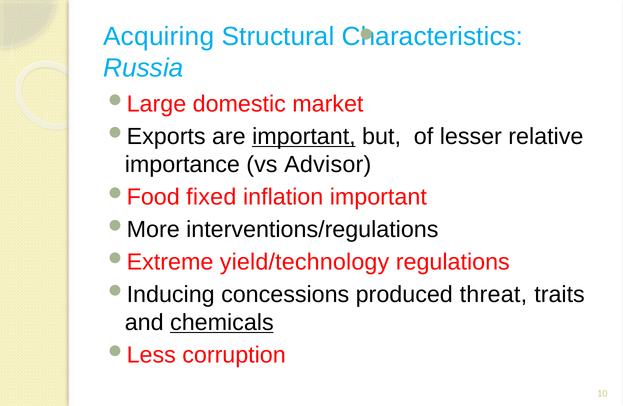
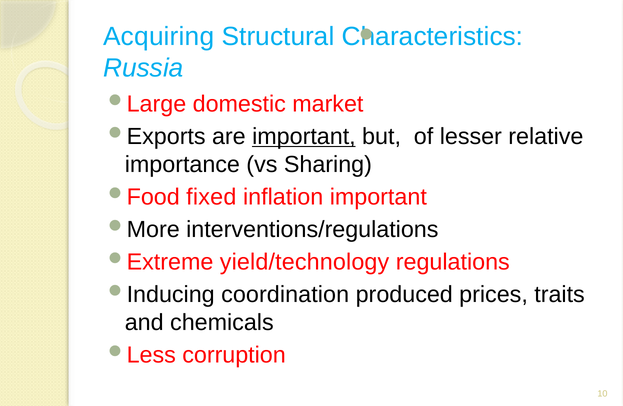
Advisor: Advisor -> Sharing
concessions: concessions -> coordination
threat: threat -> prices
chemicals underline: present -> none
